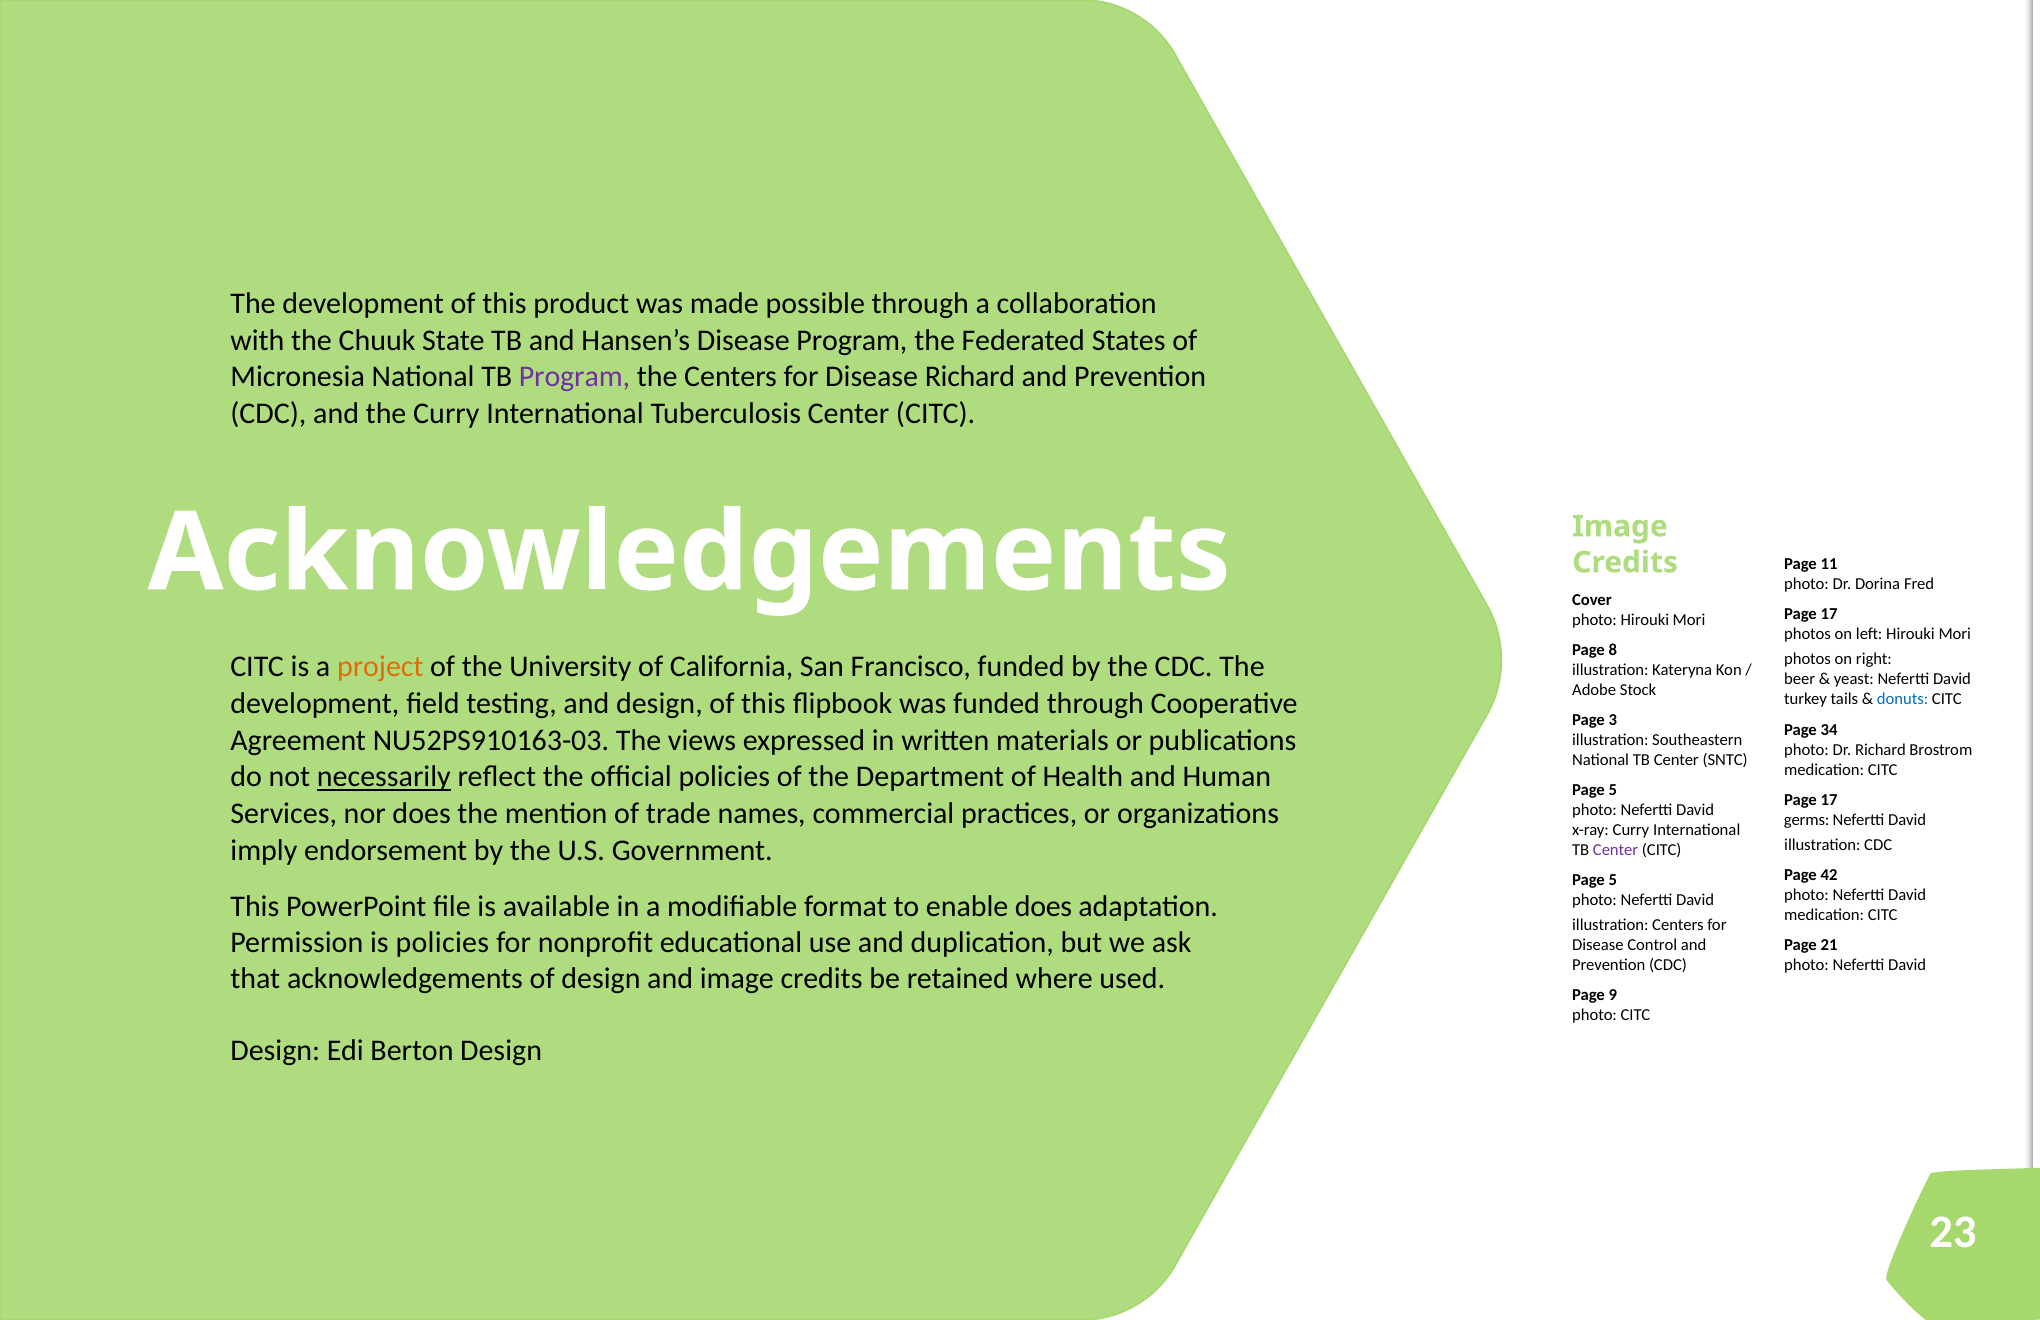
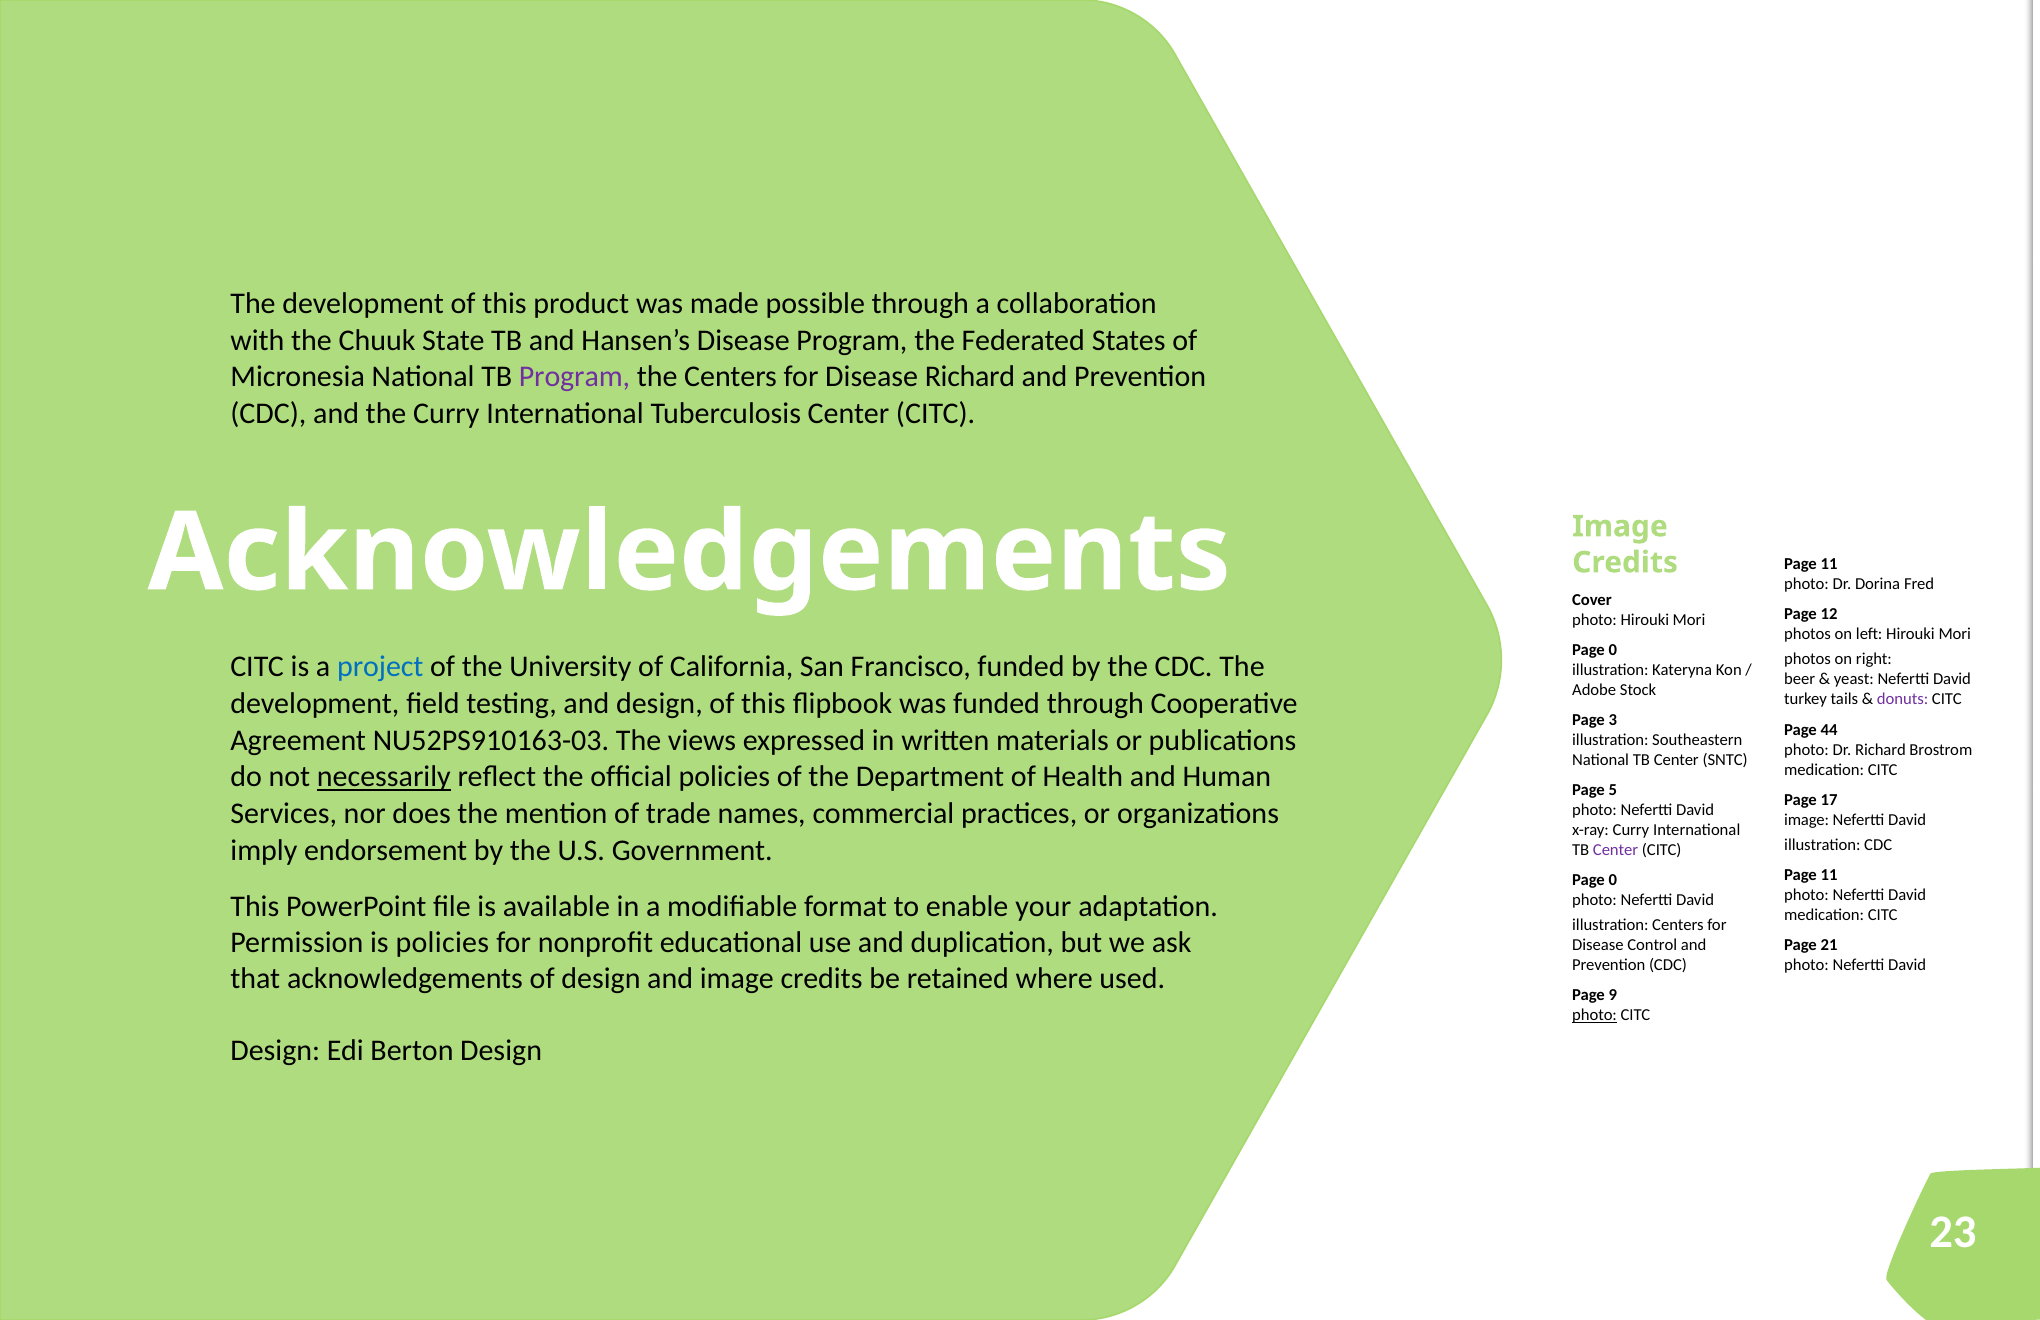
17 at (1829, 614): 17 -> 12
8 at (1613, 650): 8 -> 0
project colour: orange -> blue
donuts colour: blue -> purple
34: 34 -> 44
germs at (1807, 820): germs -> image
42 at (1829, 875): 42 -> 11
5 at (1613, 880): 5 -> 0
enable does: does -> your
photo at (1595, 1015) underline: none -> present
